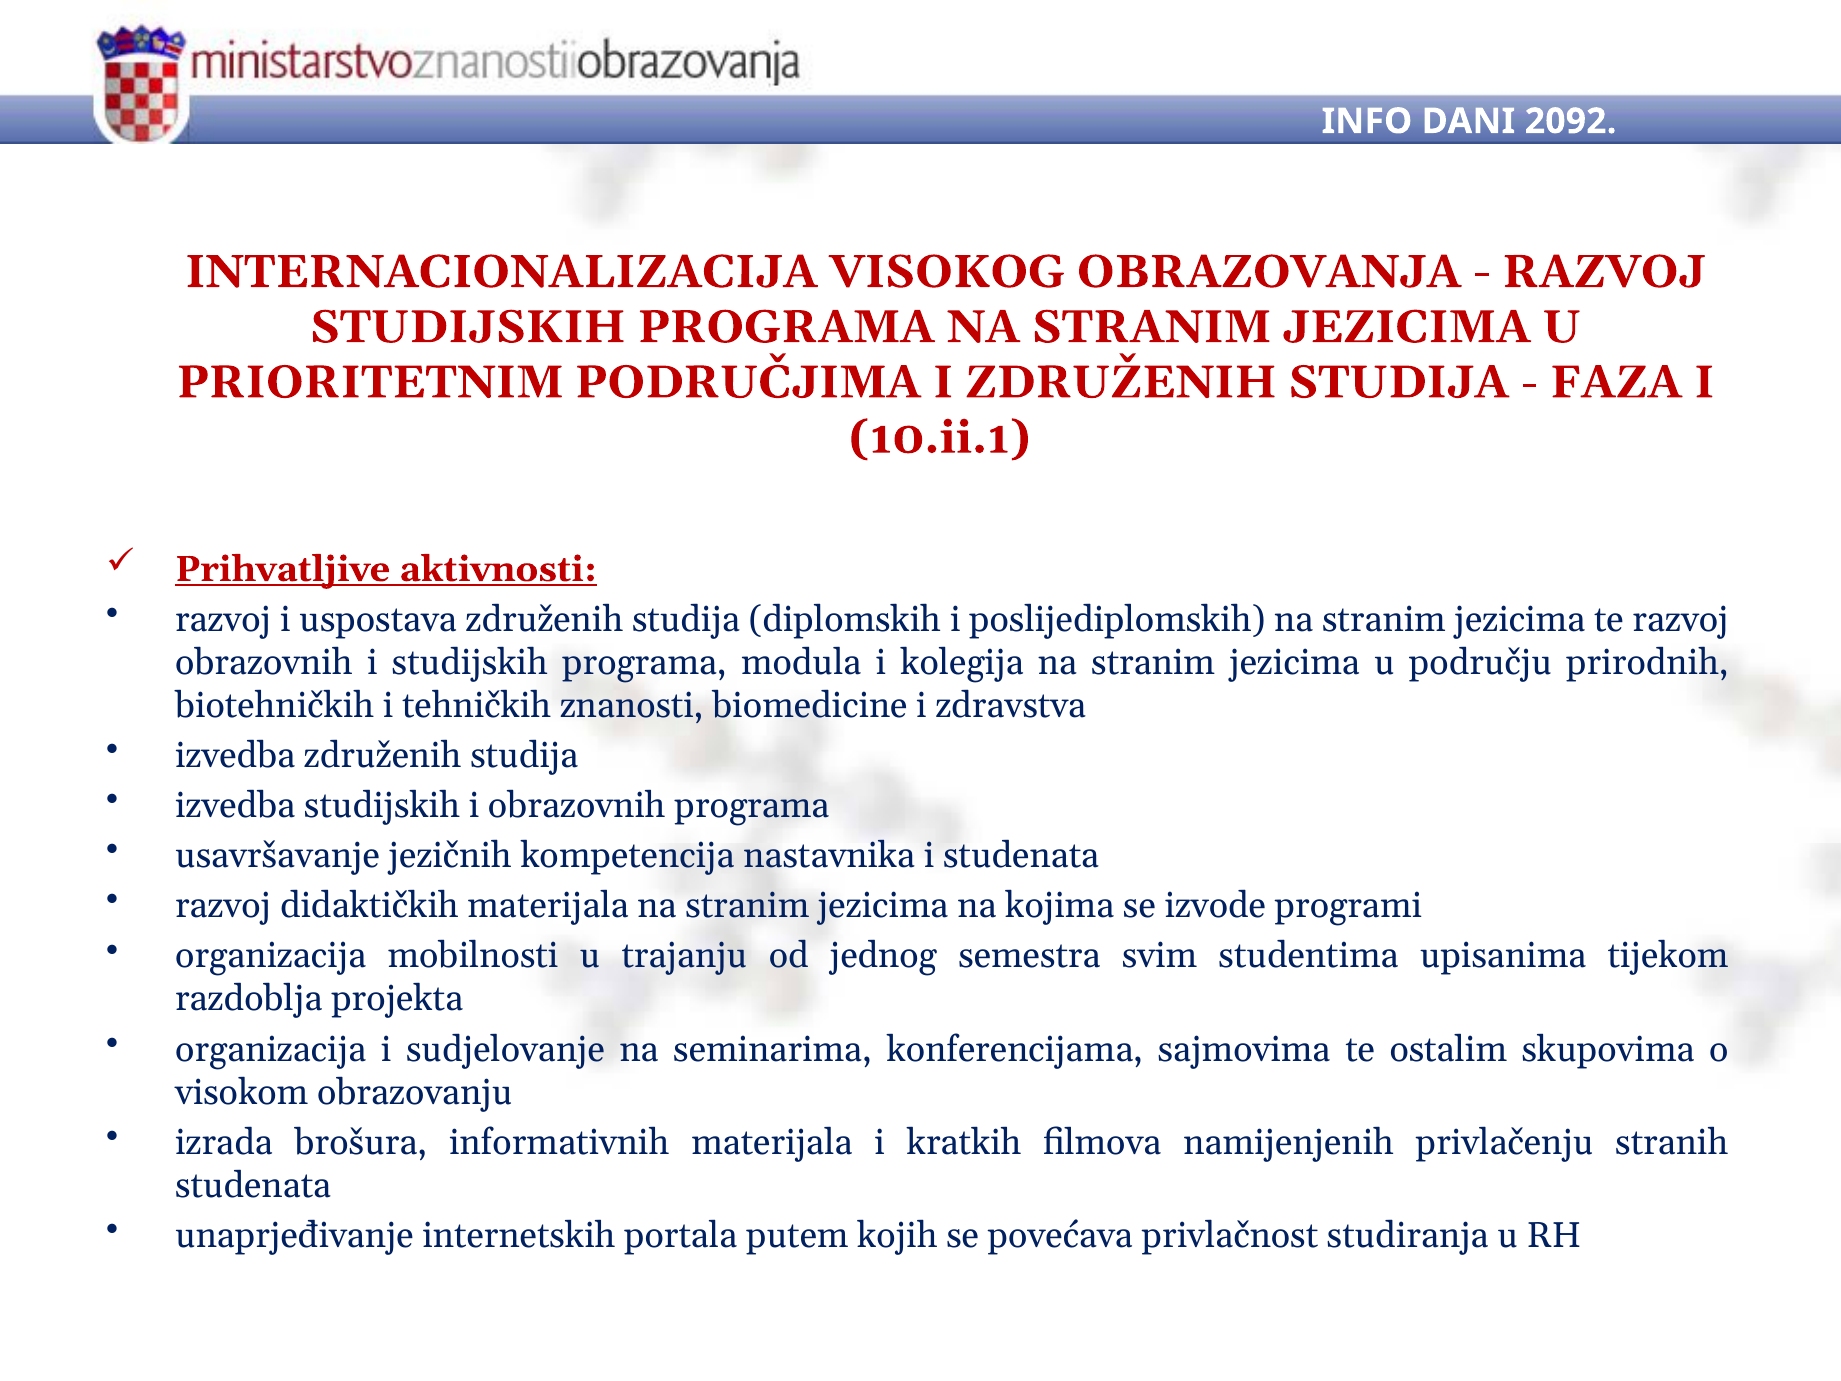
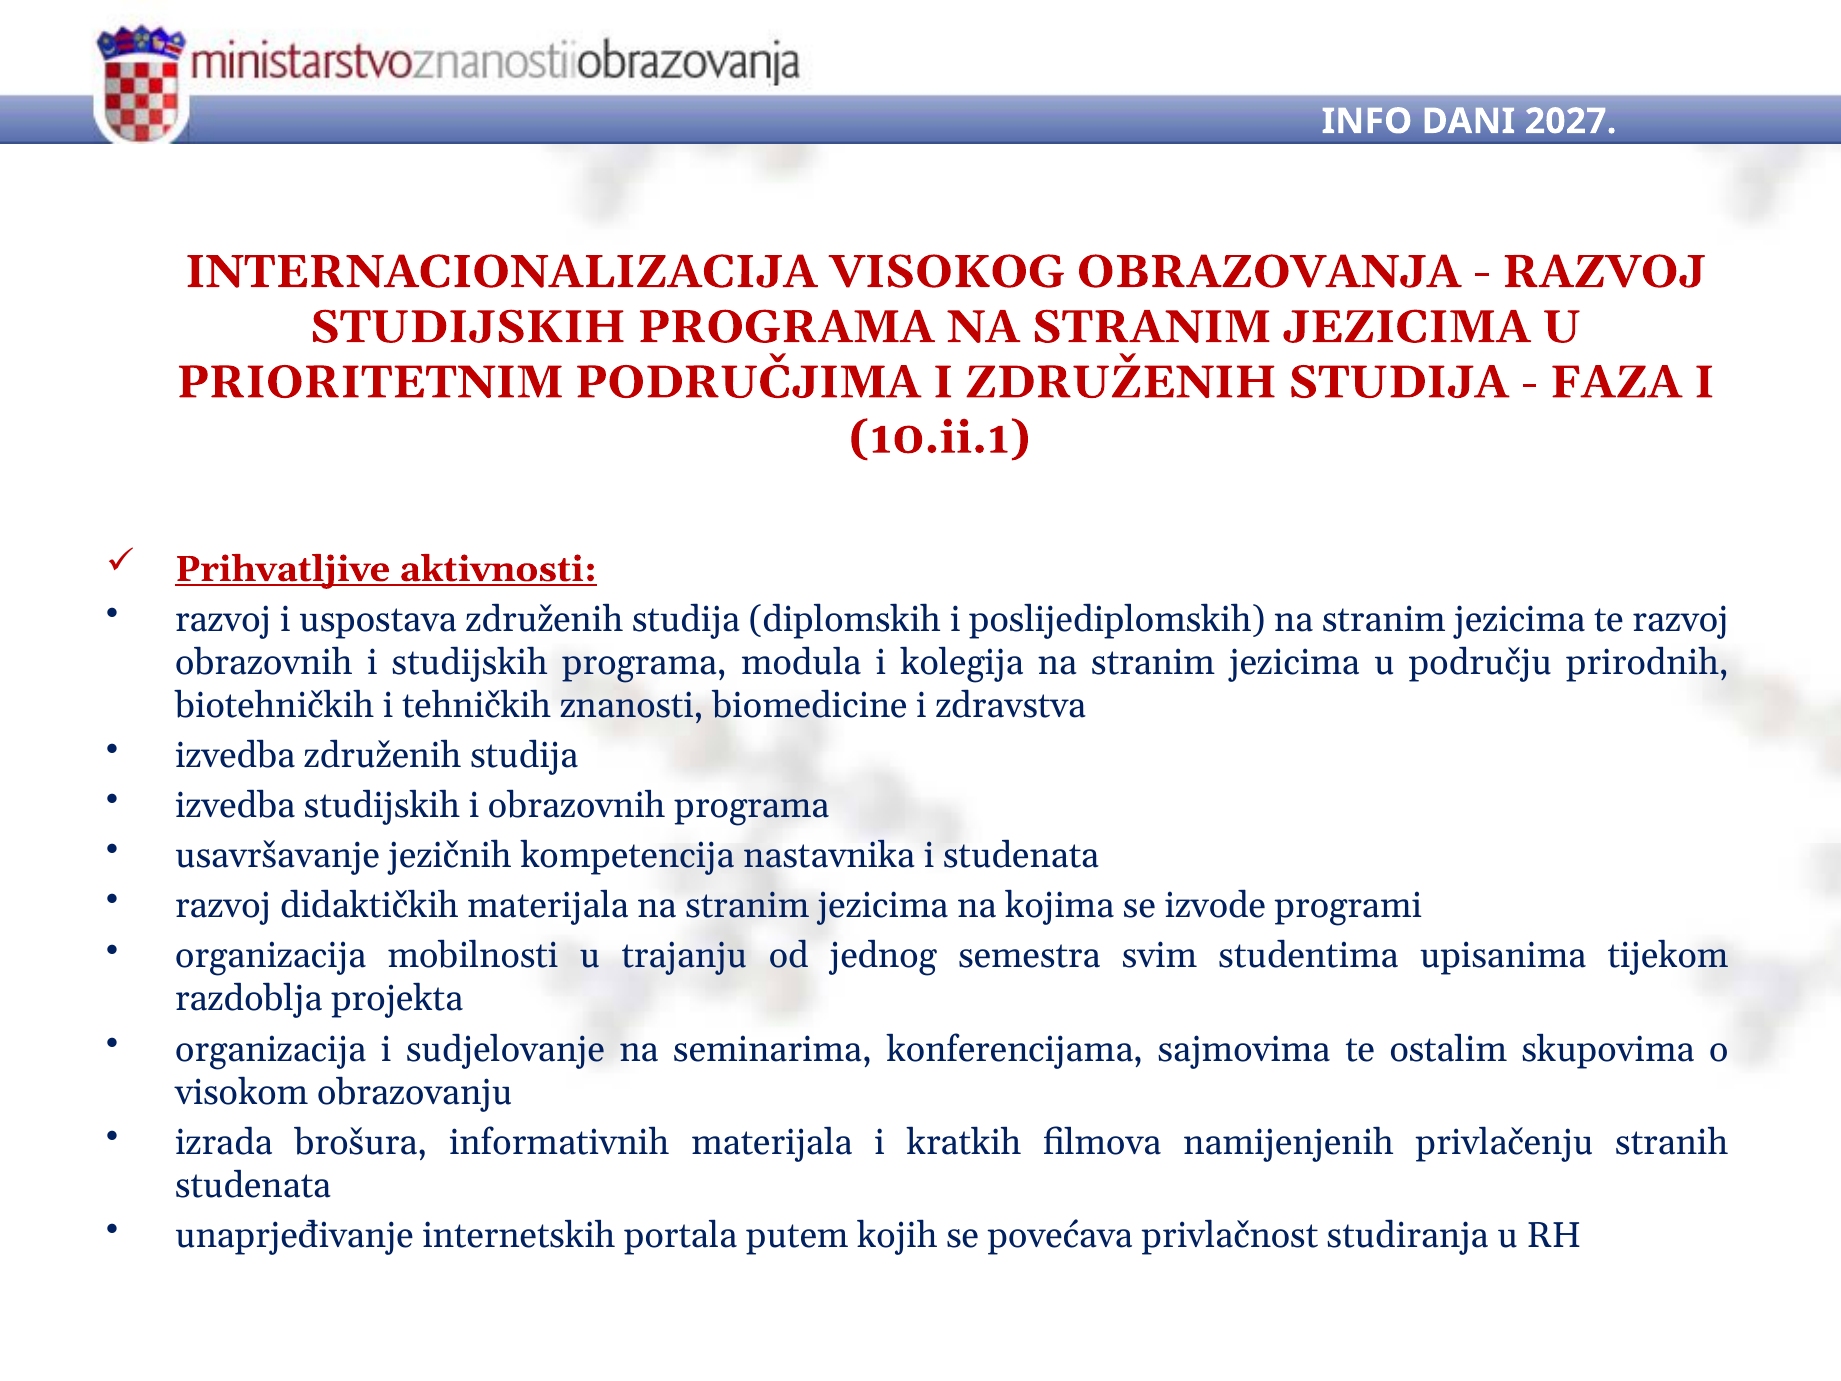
2092: 2092 -> 2027
